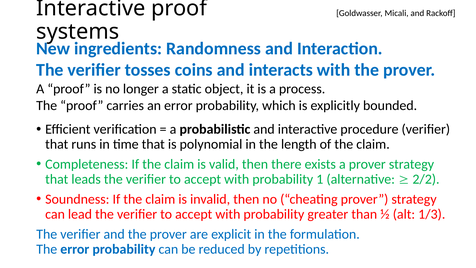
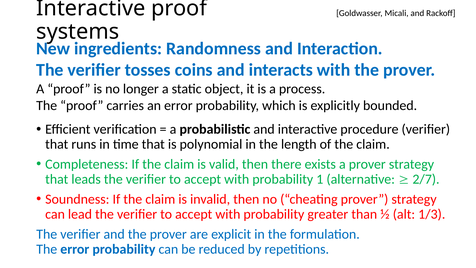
2/2: 2/2 -> 2/7
